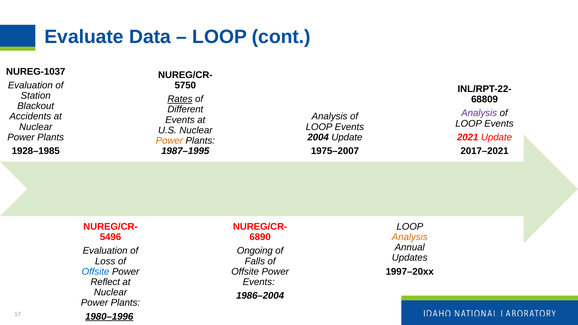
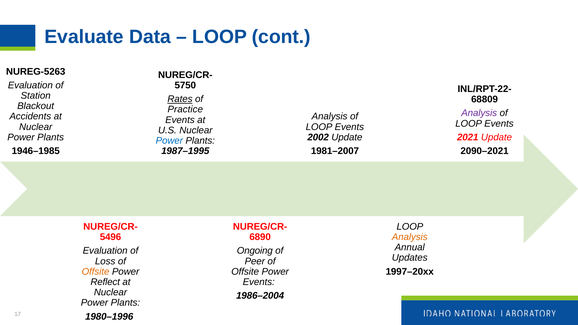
NUREG-1037: NUREG-1037 -> NUREG-5263
Different: Different -> Practice
2004: 2004 -> 2002
Power at (169, 141) colour: orange -> blue
1928–1985: 1928–1985 -> 1946–1985
1975–2007: 1975–2007 -> 1981–2007
2017–2021: 2017–2021 -> 2090–2021
Falls: Falls -> Peer
Offsite at (96, 272) colour: blue -> orange
1980–1996 underline: present -> none
